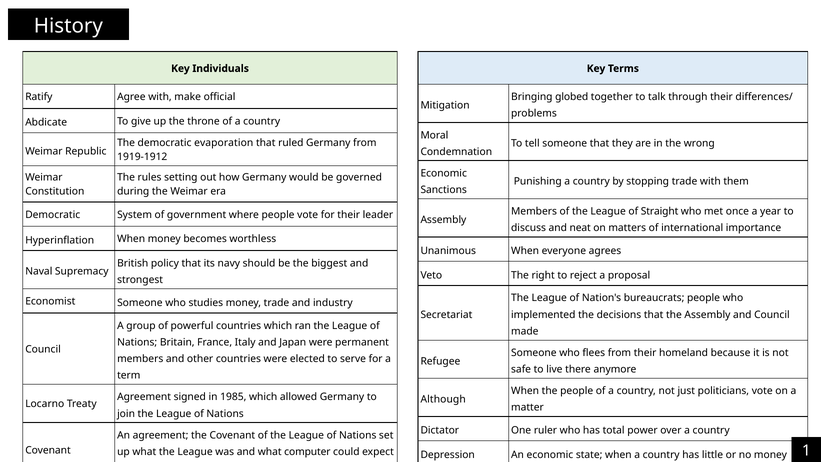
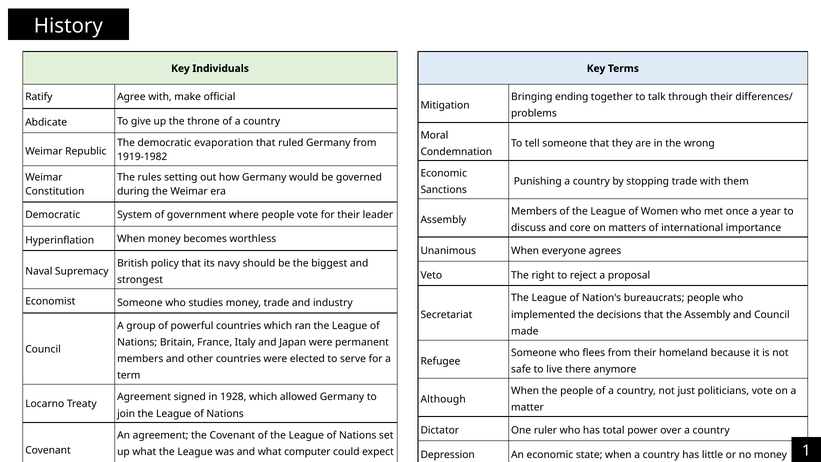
globed: globed -> ending
1919-1912: 1919-1912 -> 1919-1982
Straight: Straight -> Women
neat: neat -> core
1985: 1985 -> 1928
